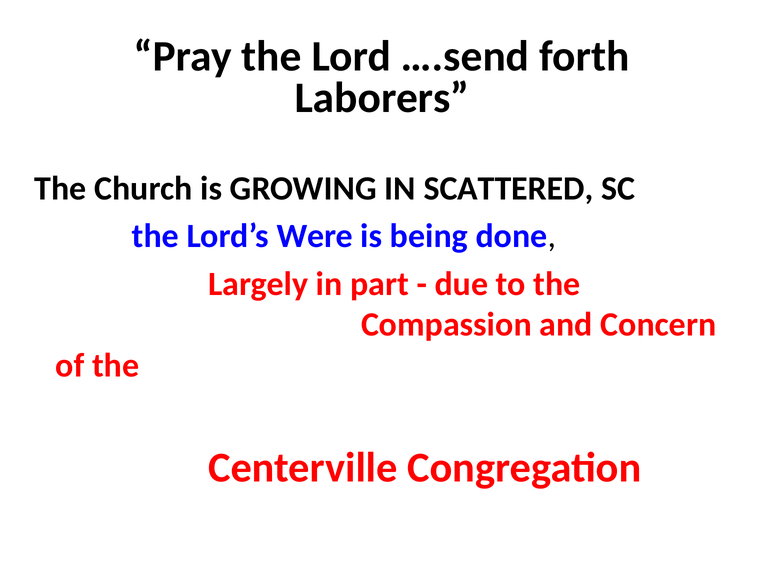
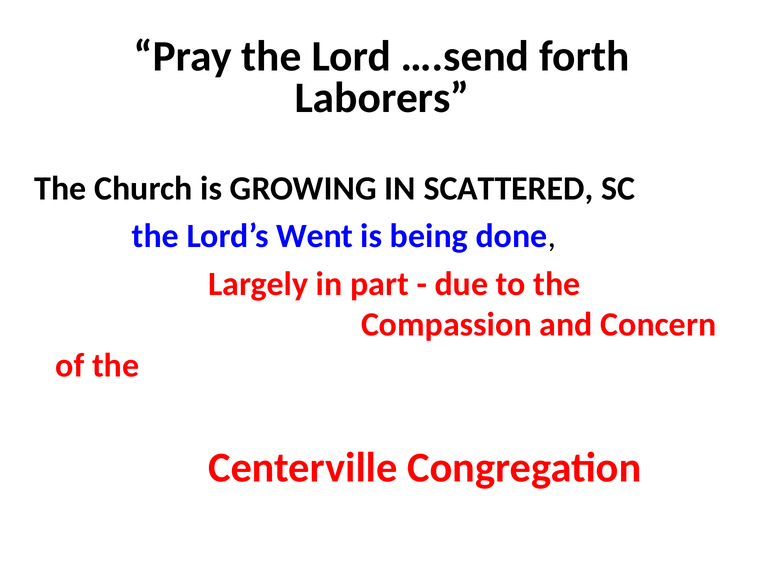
Were: Were -> Went
